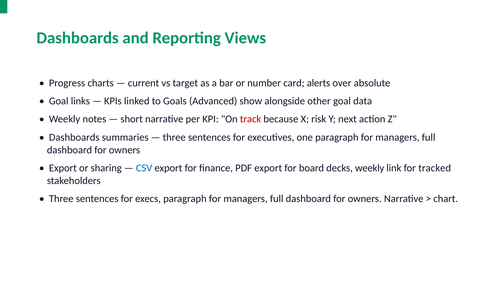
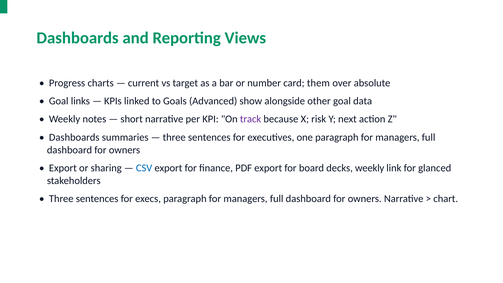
alerts: alerts -> them
track colour: red -> purple
tracked: tracked -> glanced
